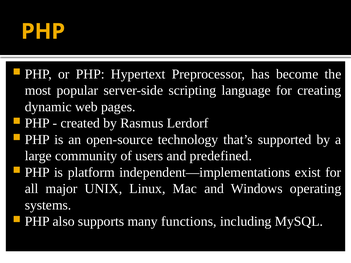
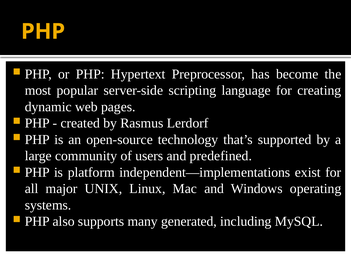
functions: functions -> generated
